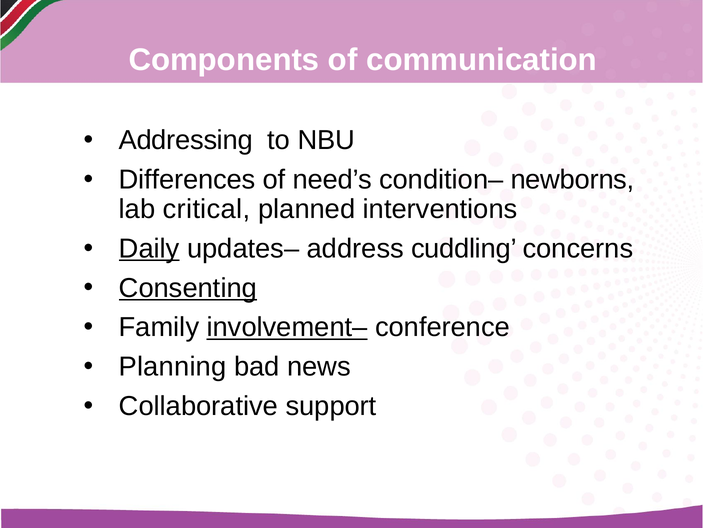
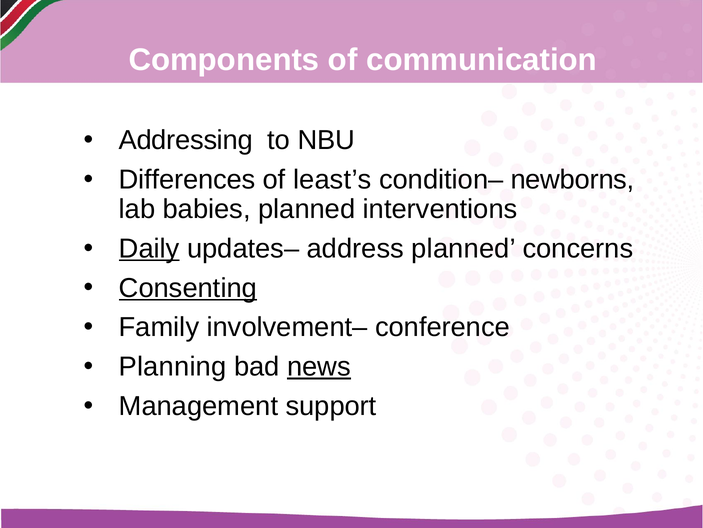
need’s: need’s -> least’s
critical: critical -> babies
address cuddling: cuddling -> planned
involvement– underline: present -> none
news underline: none -> present
Collaborative: Collaborative -> Management
